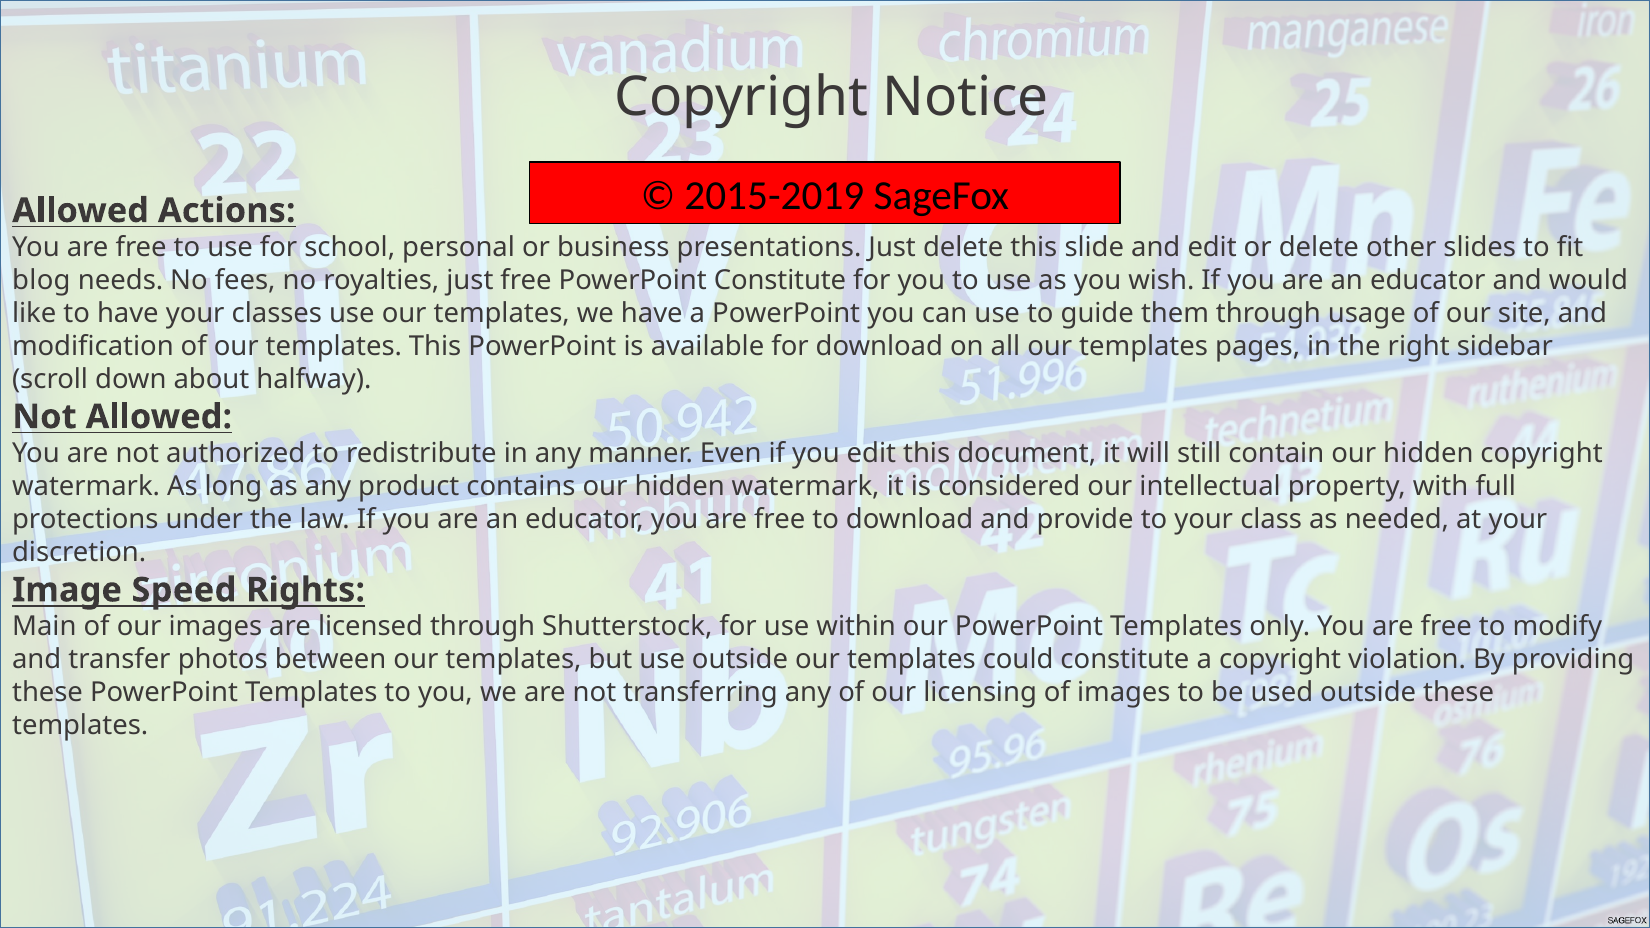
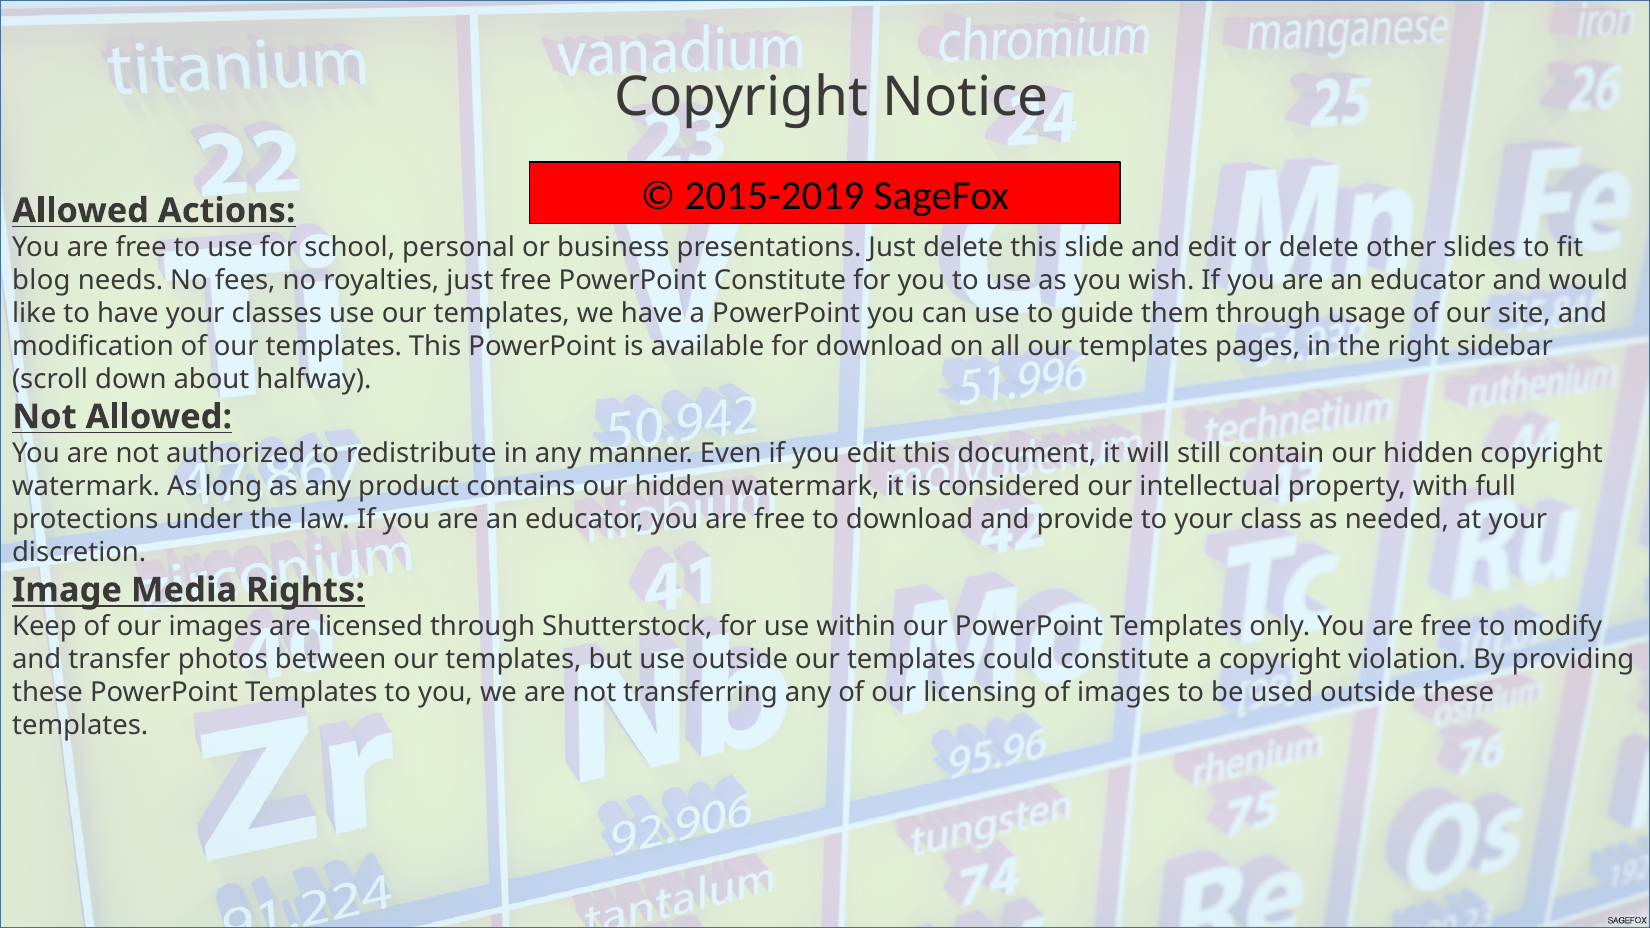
Speed: Speed -> Media
Main: Main -> Keep
